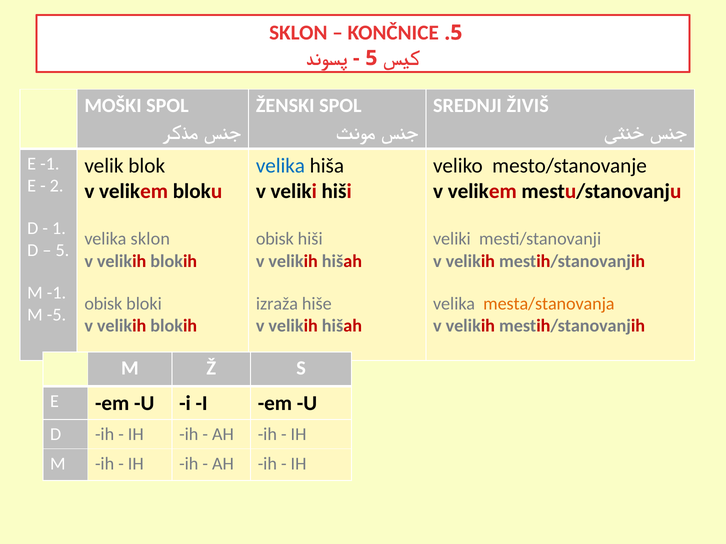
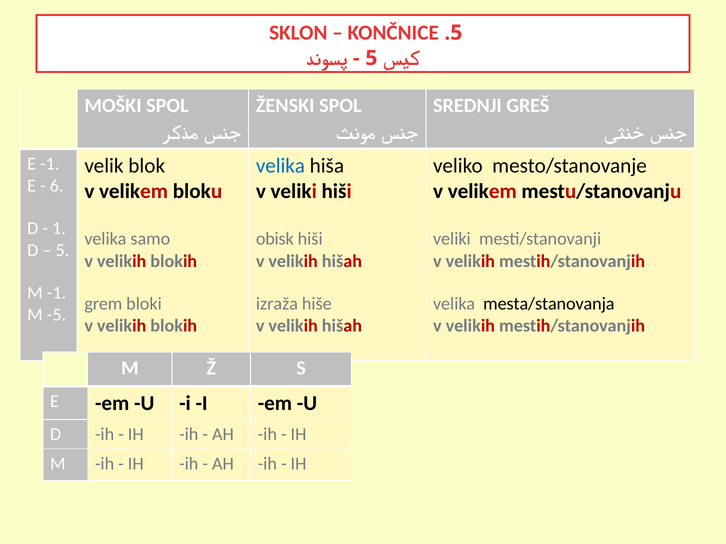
ŽIVIŠ: ŽIVIŠ -> GREŠ
2: 2 -> 6
velika sklon: sklon -> samo
obisk at (103, 304): obisk -> grem
mesta/stanovanja colour: orange -> black
